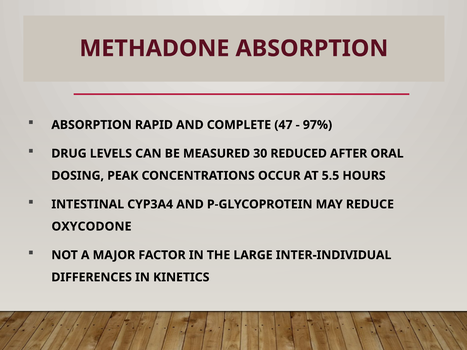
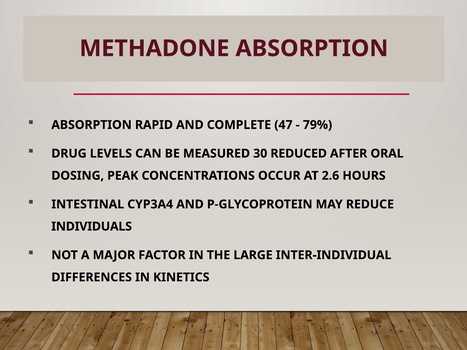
97%: 97% -> 79%
5.5: 5.5 -> 2.6
OXYCODONE: OXYCODONE -> INDIVIDUALS
